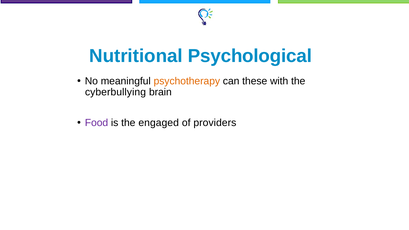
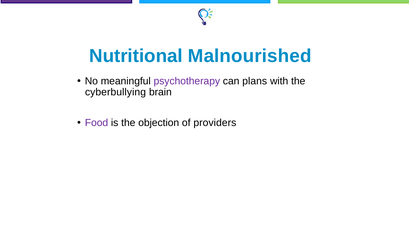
Psychological: Psychological -> Malnourished
psychotherapy colour: orange -> purple
these: these -> plans
engaged: engaged -> objection
